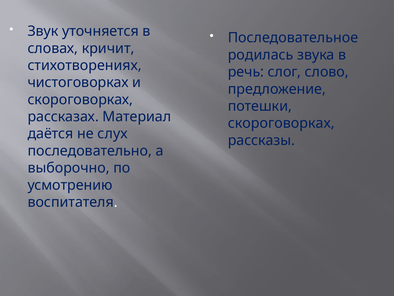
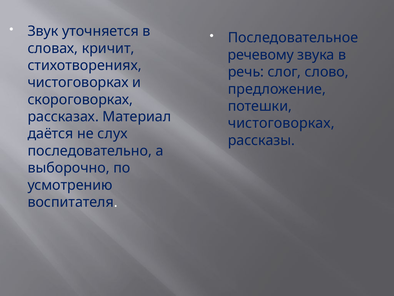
родилась: родилась -> речевому
скороговорках at (281, 123): скороговорках -> чистоговорках
